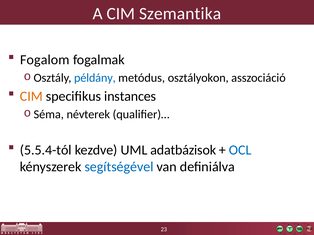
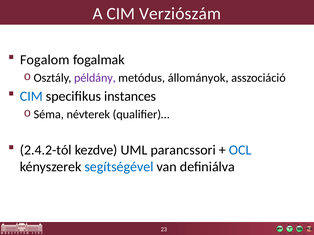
Szemantika: Szemantika -> Verziószám
példány colour: blue -> purple
osztályokon: osztályokon -> állományok
CIM at (31, 97) colour: orange -> blue
5.5.4-tól: 5.5.4-tól -> 2.4.2-tól
adatbázisok: adatbázisok -> parancssori
